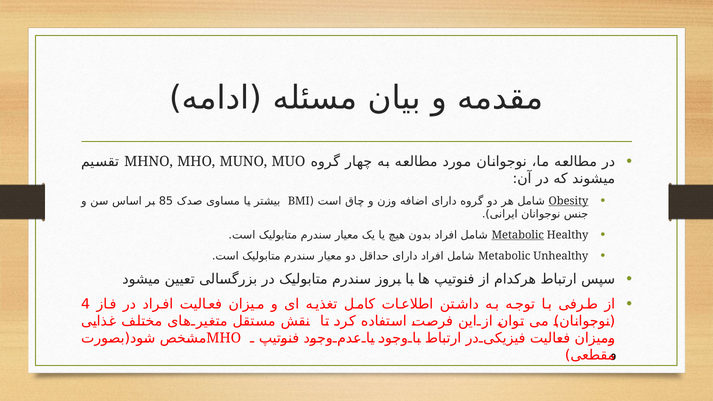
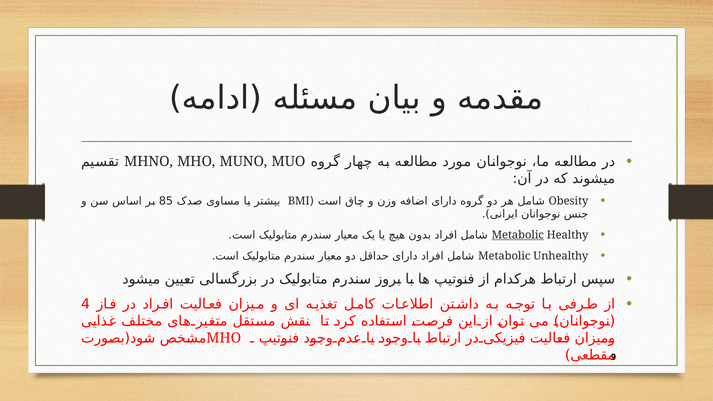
Obesity underline: present -> none
